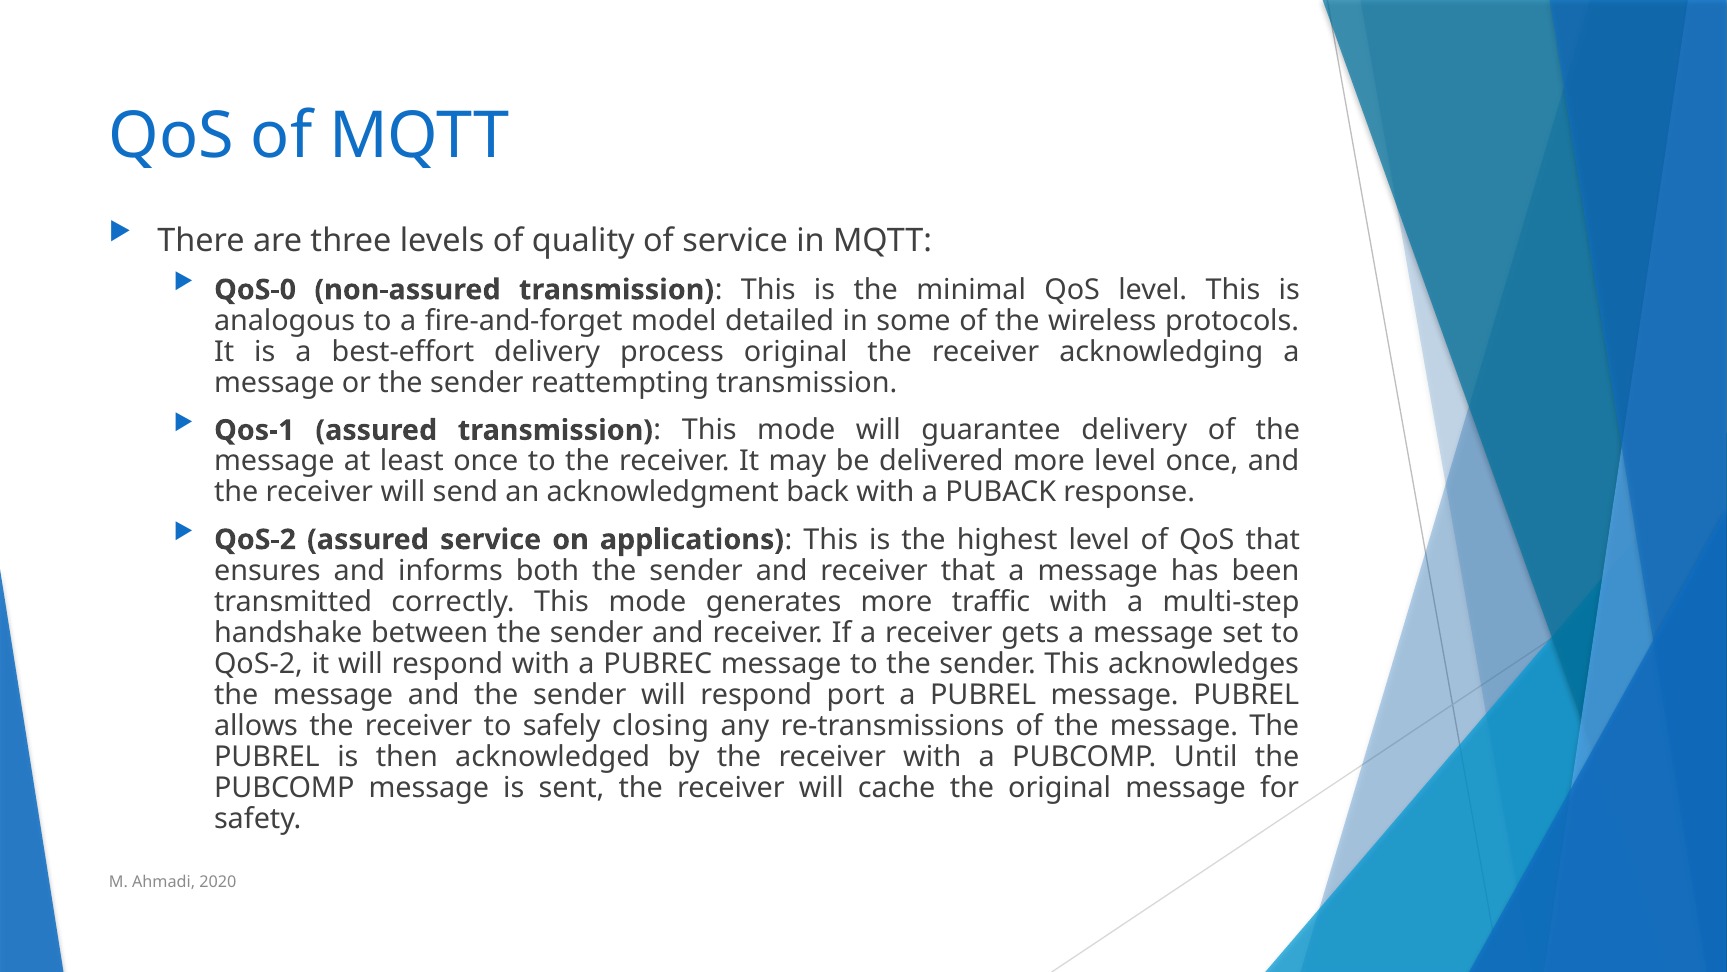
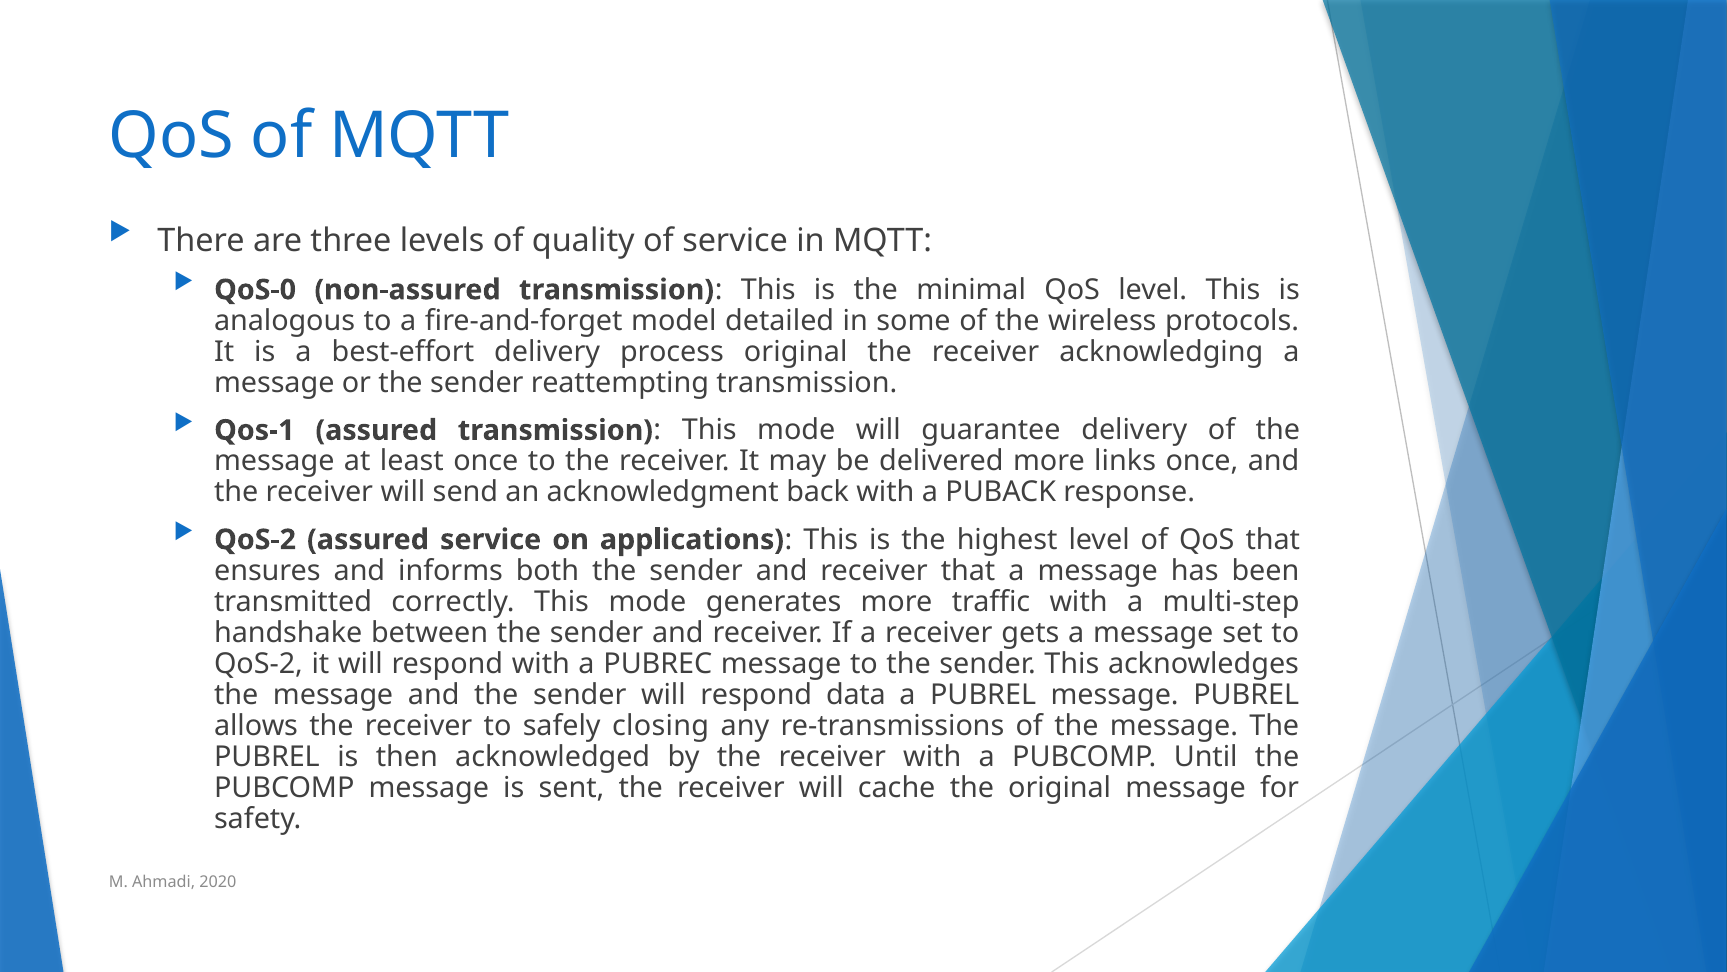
more level: level -> links
port: port -> data
